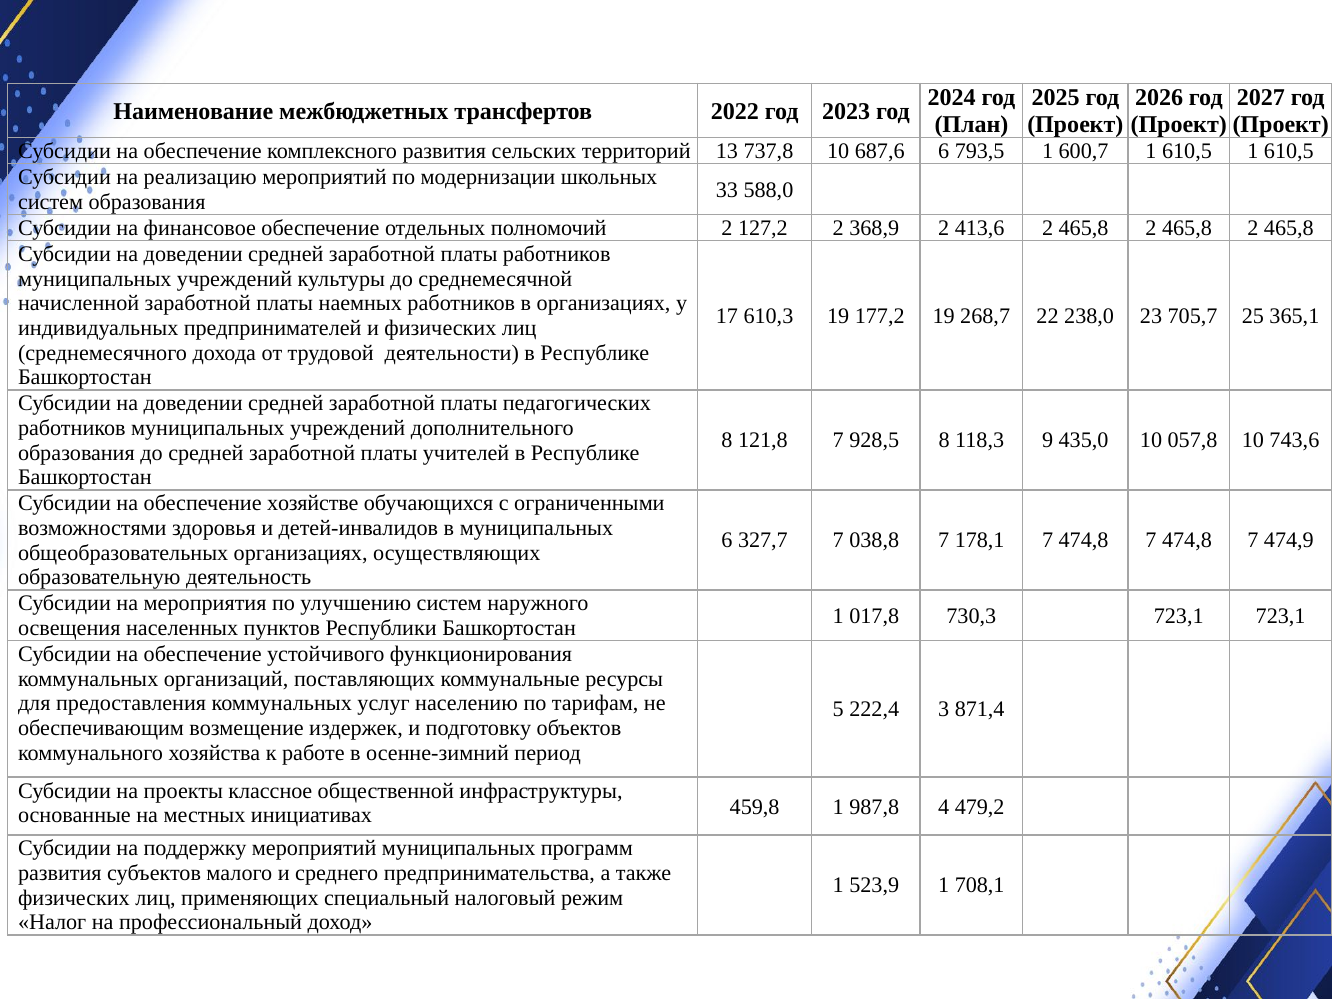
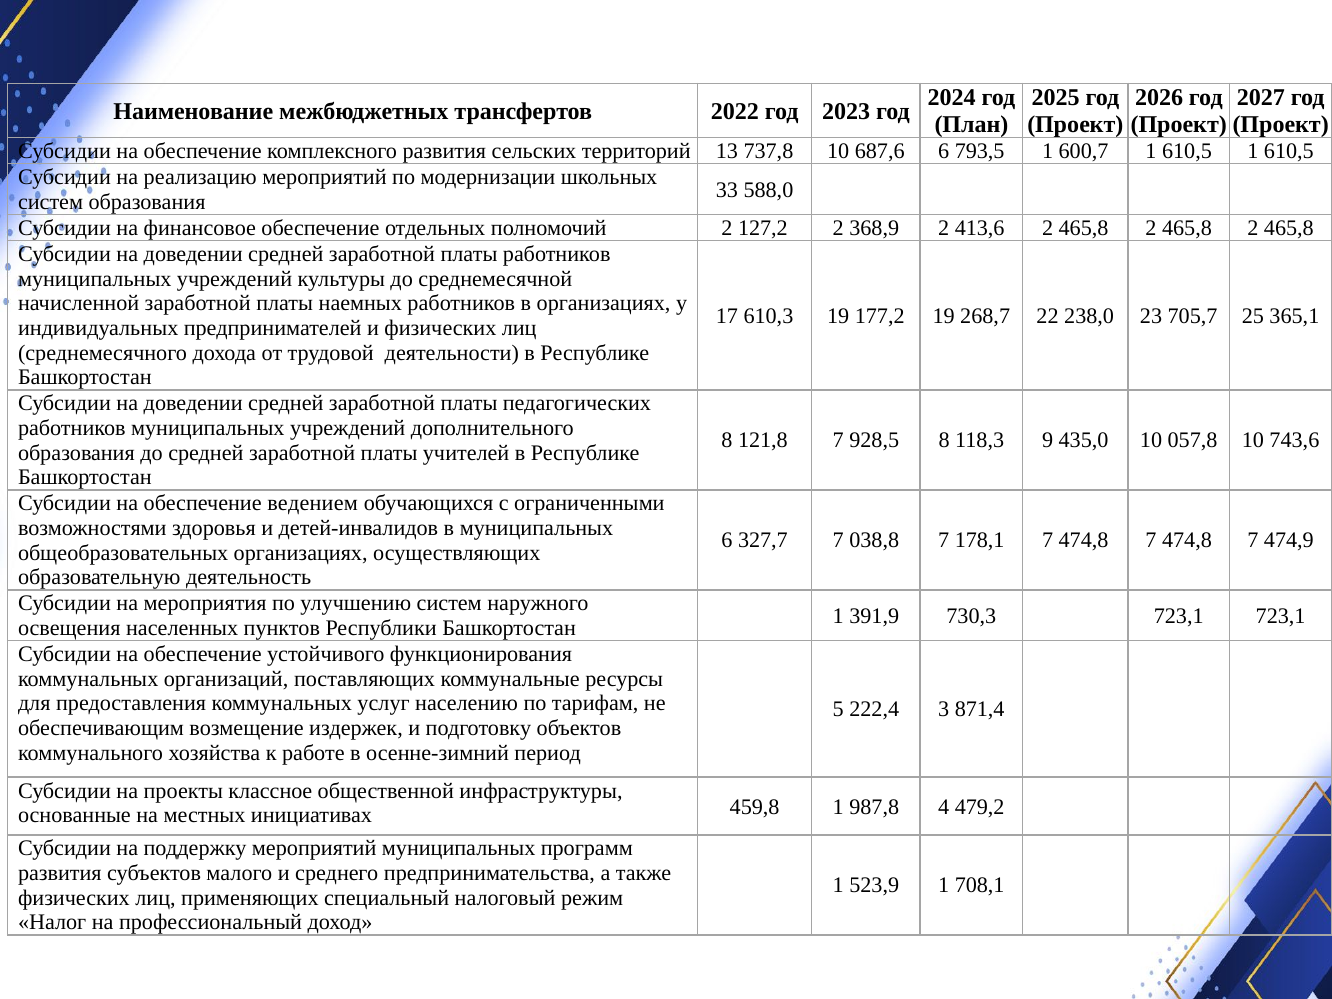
хозяйстве: хозяйстве -> ведением
017,8: 017,8 -> 391,9
